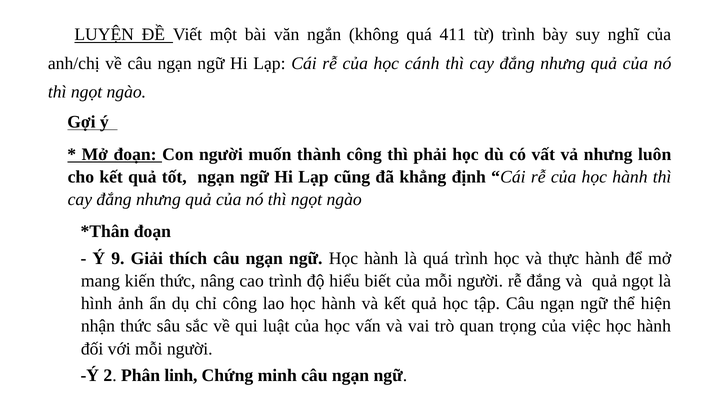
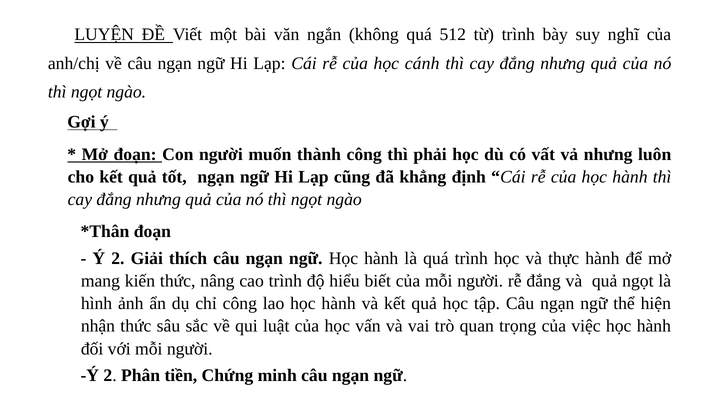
411: 411 -> 512
9 at (118, 258): 9 -> 2
linh: linh -> tiền
